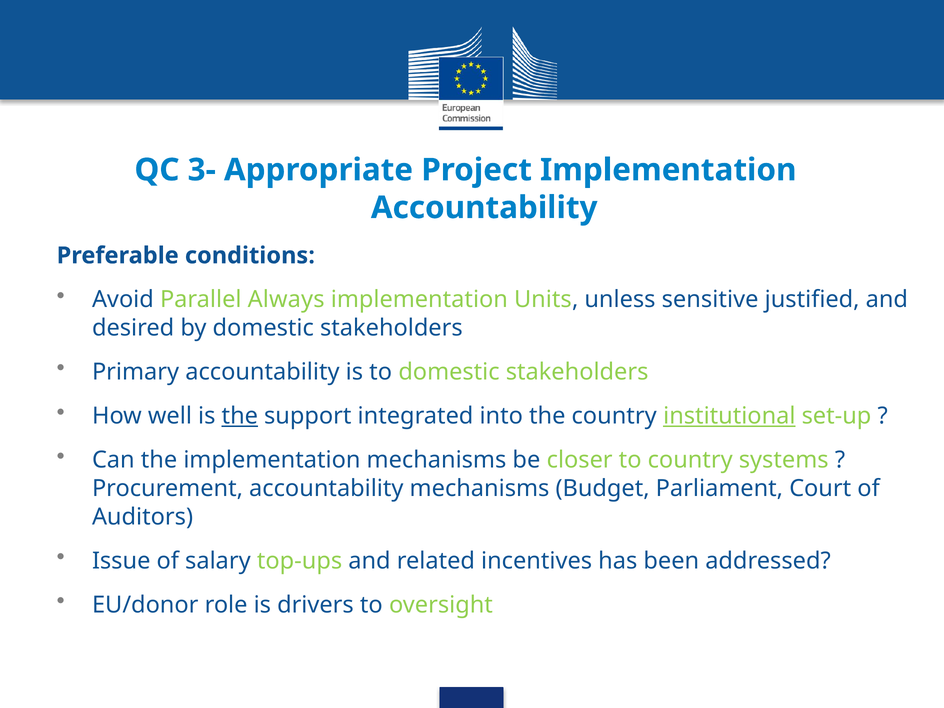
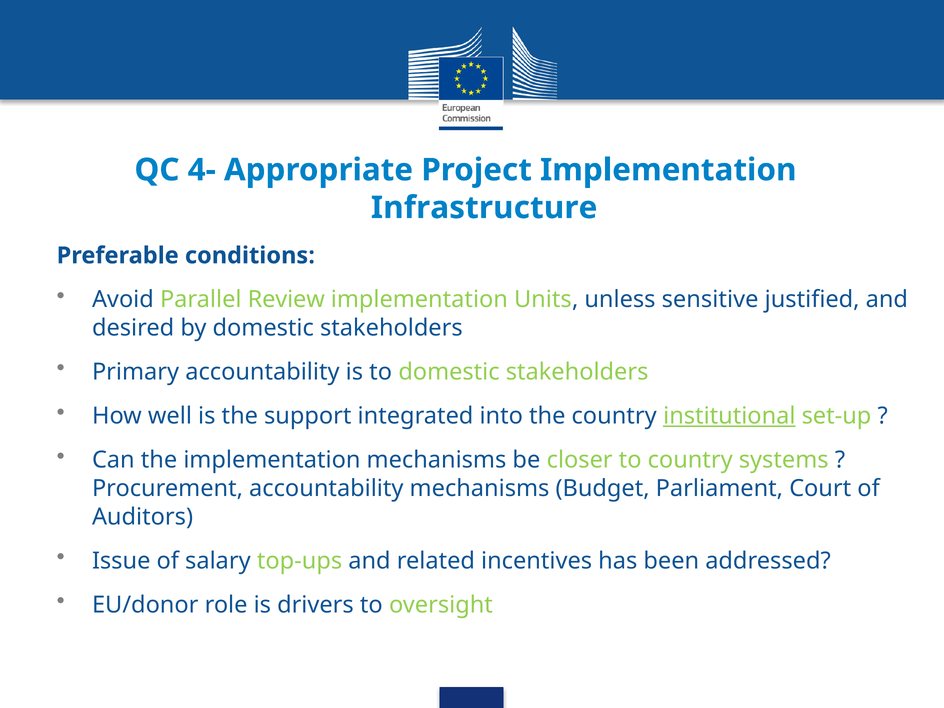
3-: 3- -> 4-
Accountability at (484, 208): Accountability -> Infrastructure
Always: Always -> Review
the at (240, 416) underline: present -> none
